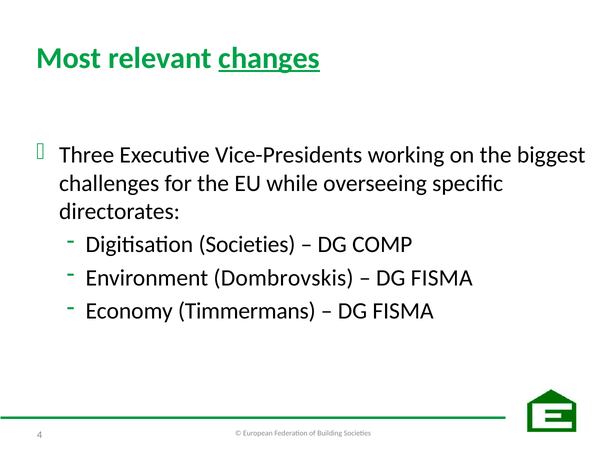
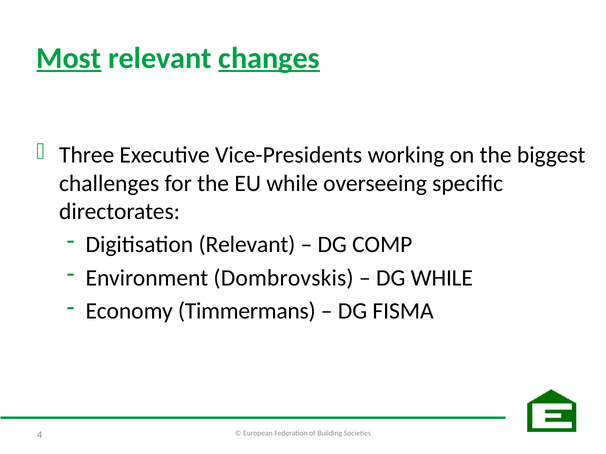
Most underline: none -> present
Digitisation Societies: Societies -> Relevant
FISMA at (442, 278): FISMA -> WHILE
